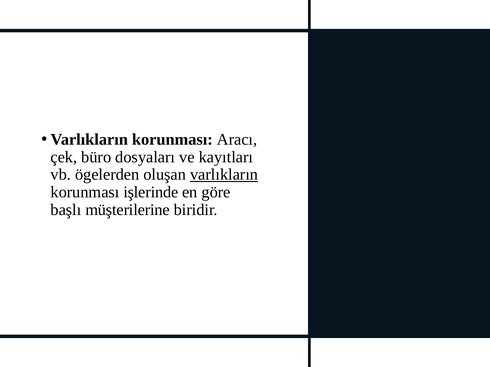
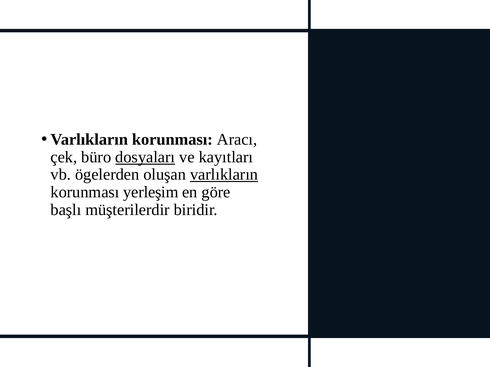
dosyaları underline: none -> present
işlerinde: işlerinde -> yerleşim
müşterilerine: müşterilerine -> müşterilerdir
